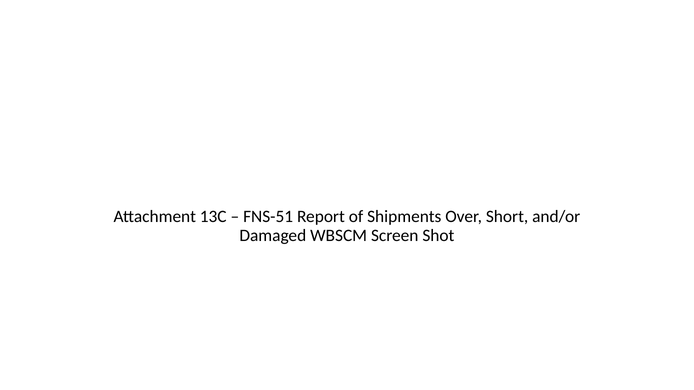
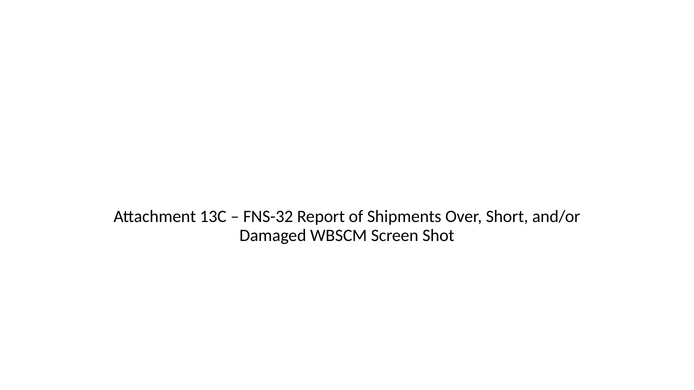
FNS-51: FNS-51 -> FNS-32
